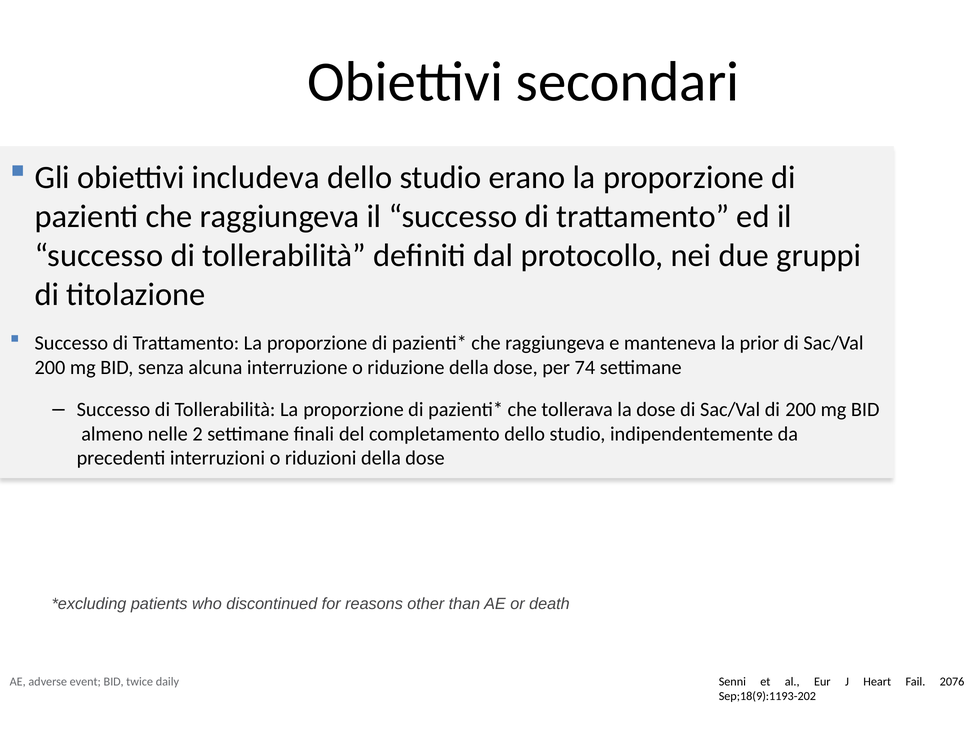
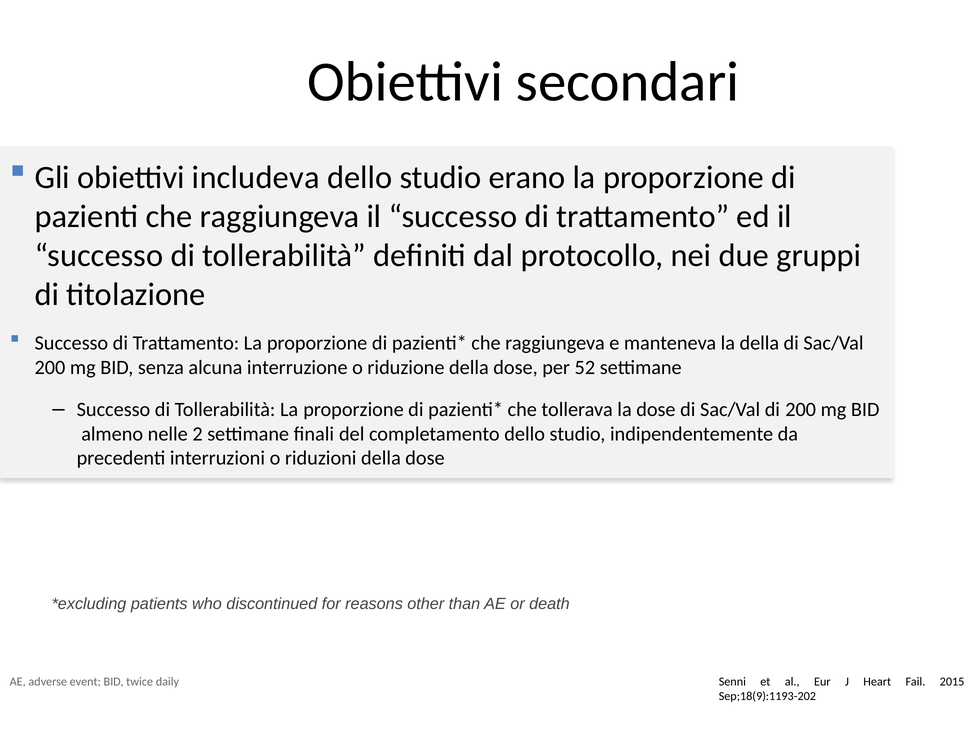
la prior: prior -> della
74: 74 -> 52
2076: 2076 -> 2015
